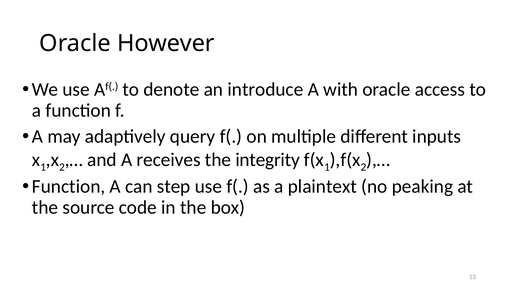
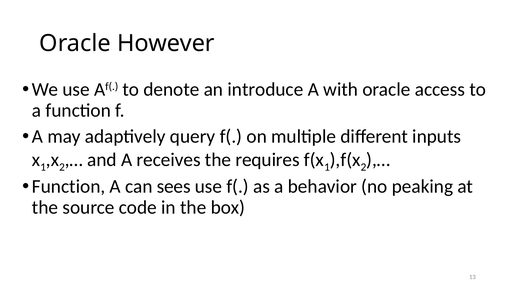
integrity: integrity -> requires
step: step -> sees
plaintext: plaintext -> behavior
